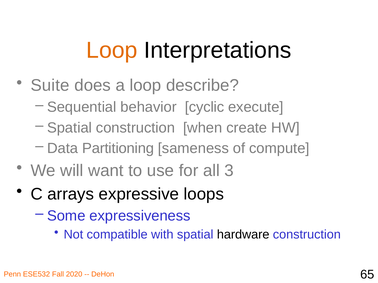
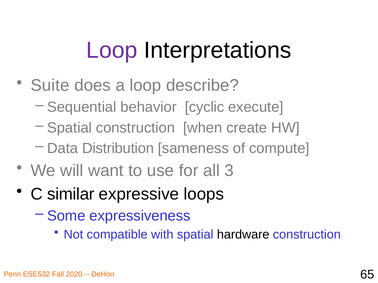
Loop at (112, 50) colour: orange -> purple
Partitioning: Partitioning -> Distribution
arrays: arrays -> similar
